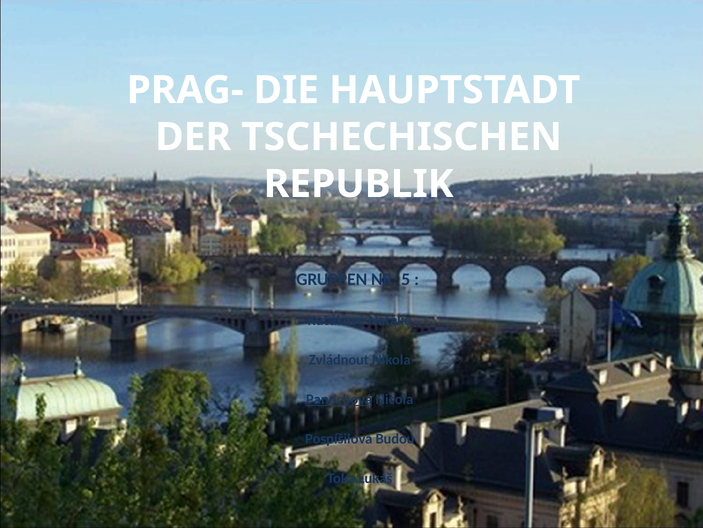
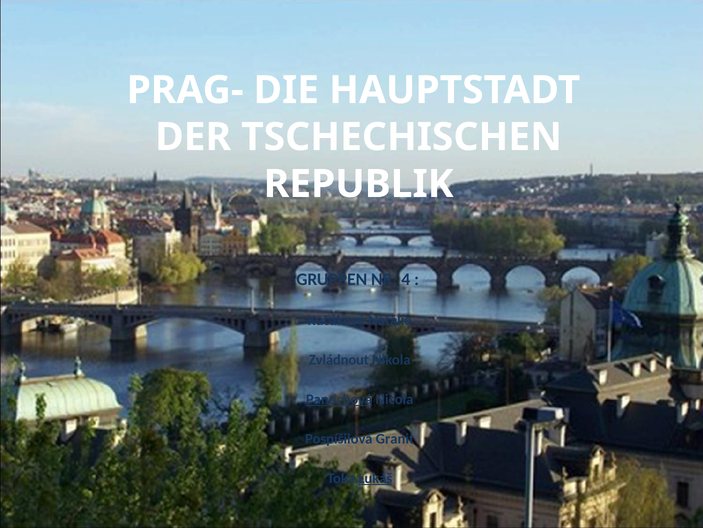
5: 5 -> 4
Budou: Budou -> Granit
Lukáš underline: none -> present
